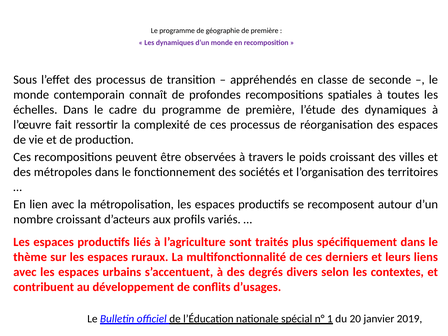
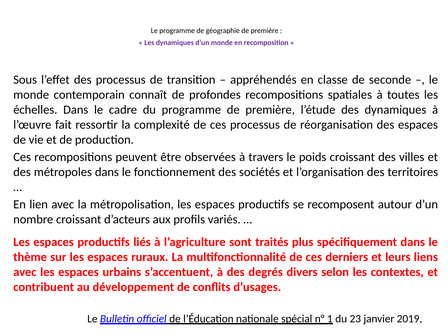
20: 20 -> 23
